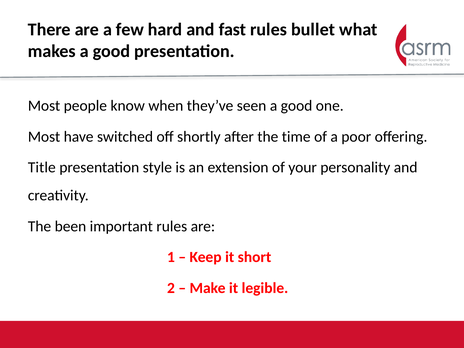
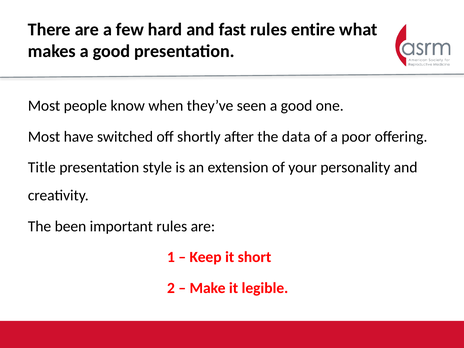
bullet: bullet -> entire
time: time -> data
